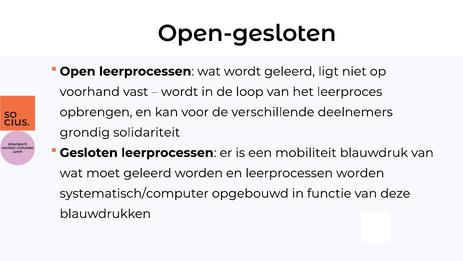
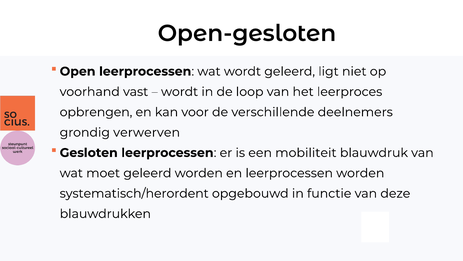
solidariteit: solidariteit -> verwerven
systematisch/computer: systematisch/computer -> systematisch/herordent
